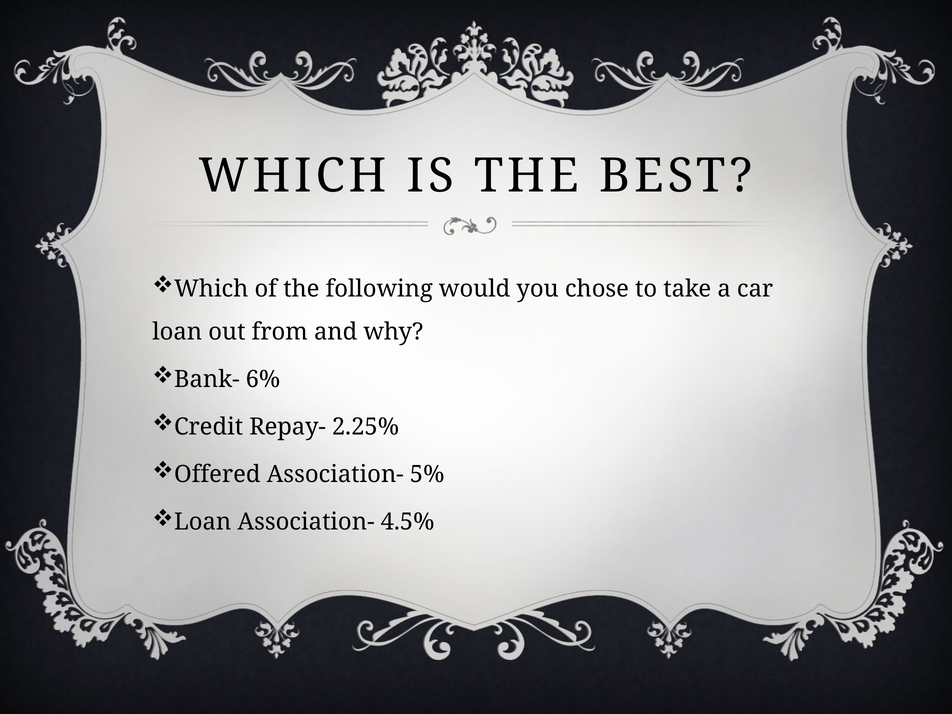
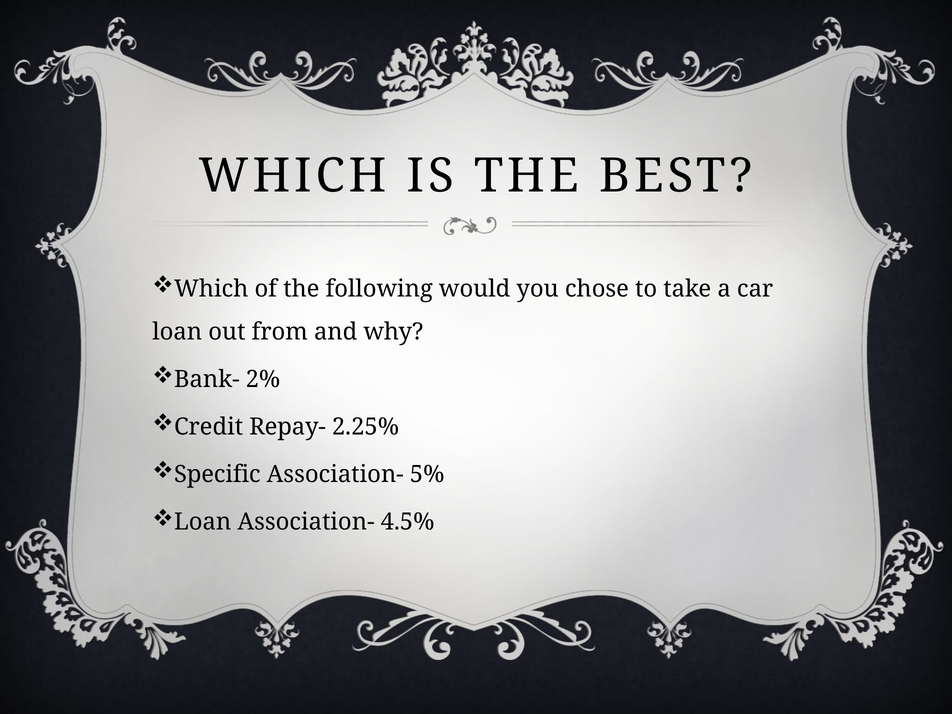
6%: 6% -> 2%
Offered: Offered -> Specific
